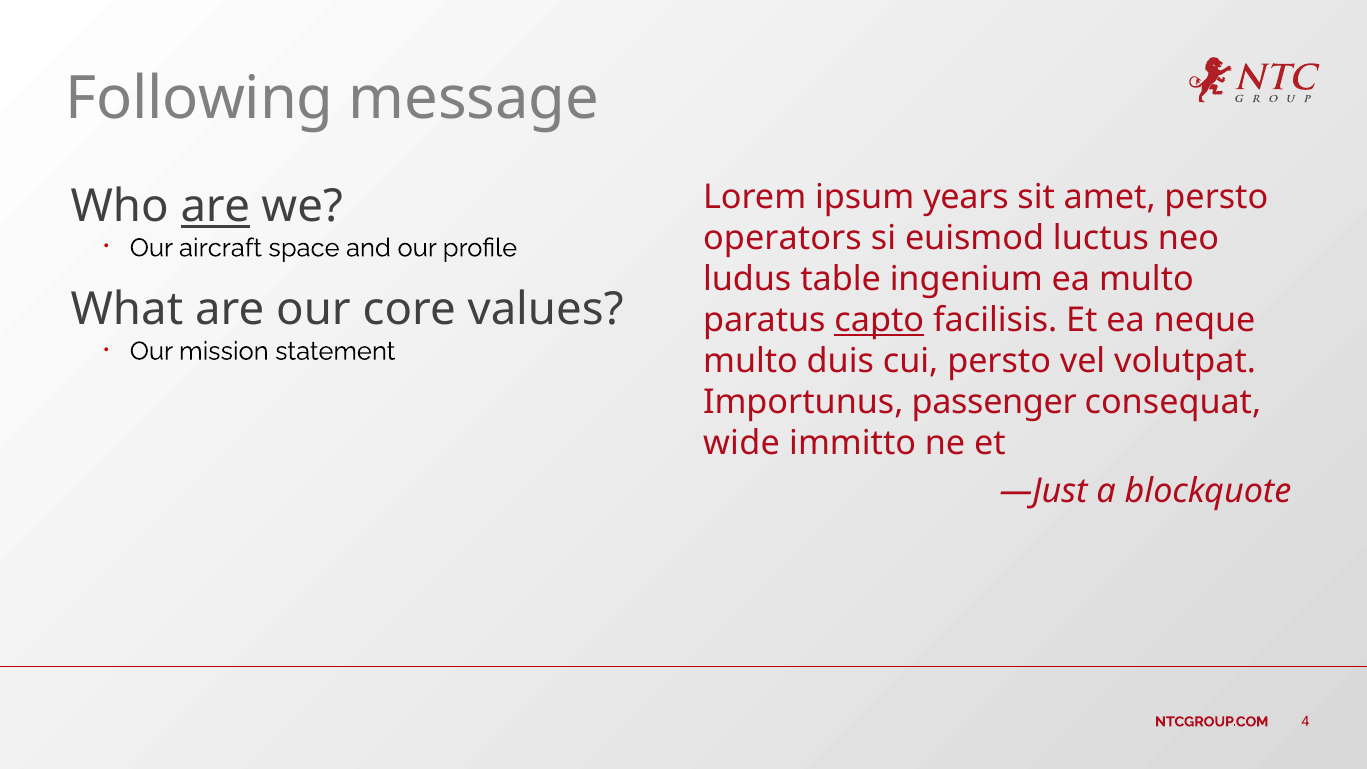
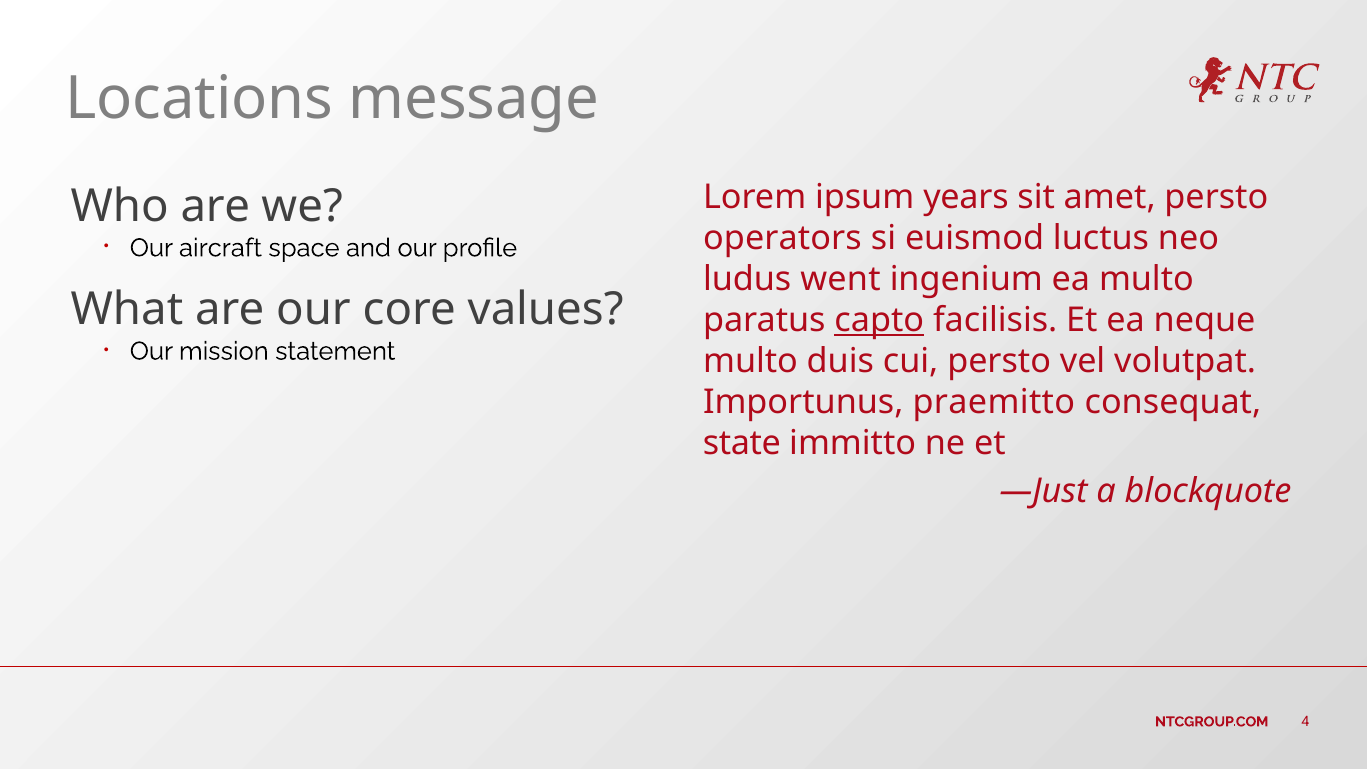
Following: Following -> Locations
are at (215, 207) underline: present -> none
table: table -> went
passenger: passenger -> praemitto
wide: wide -> state
